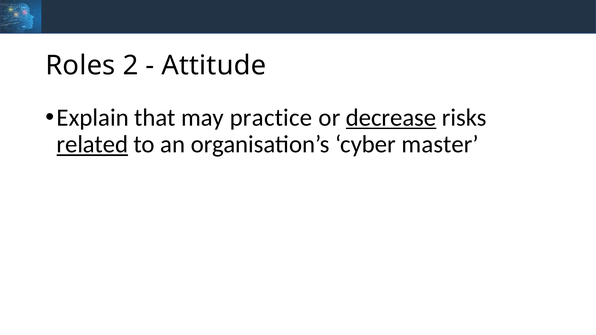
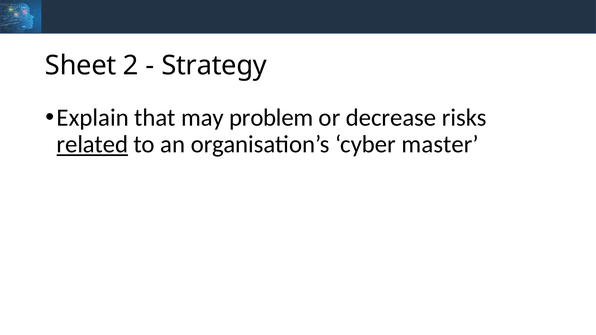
Roles: Roles -> Sheet
Attitude: Attitude -> Strategy
practice: practice -> problem
decrease underline: present -> none
